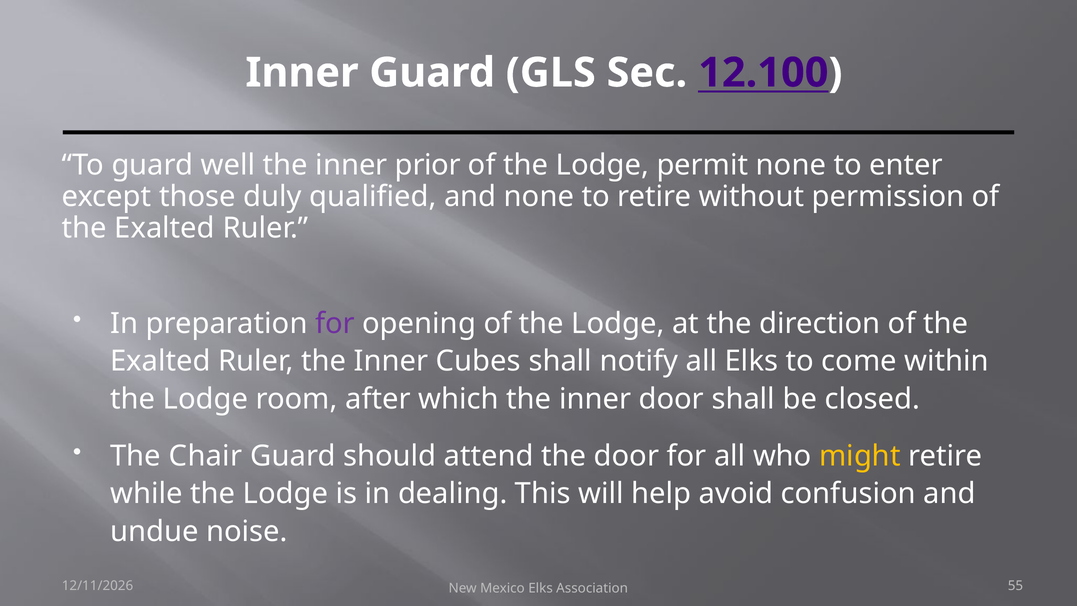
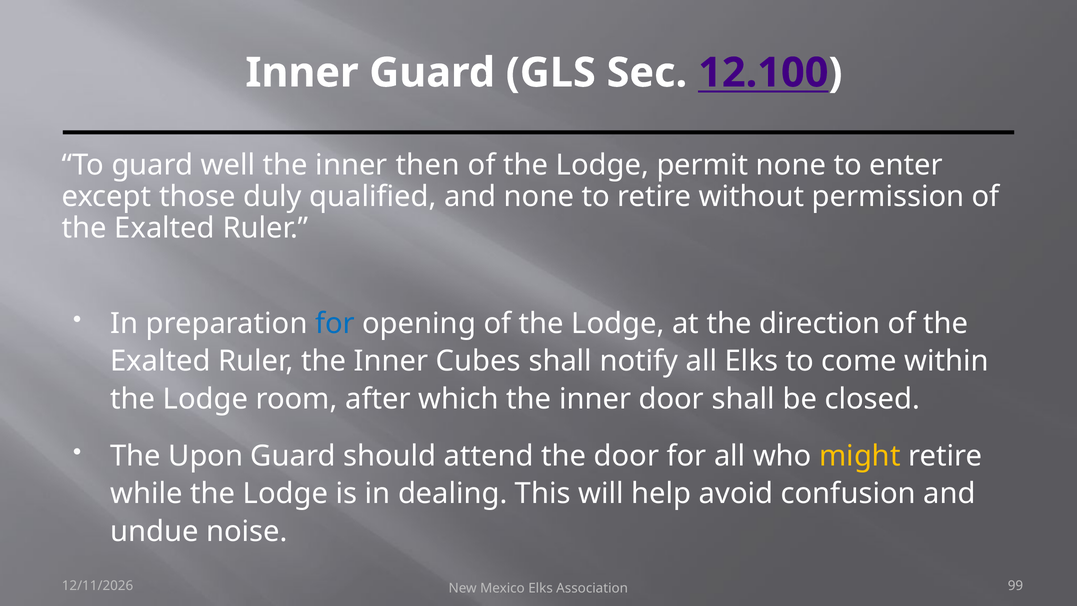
prior: prior -> then
for at (335, 323) colour: purple -> blue
Chair: Chair -> Upon
55: 55 -> 99
